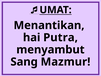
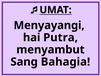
Menantikan: Menantikan -> Menyayangi
Mazmur: Mazmur -> Bahagia
